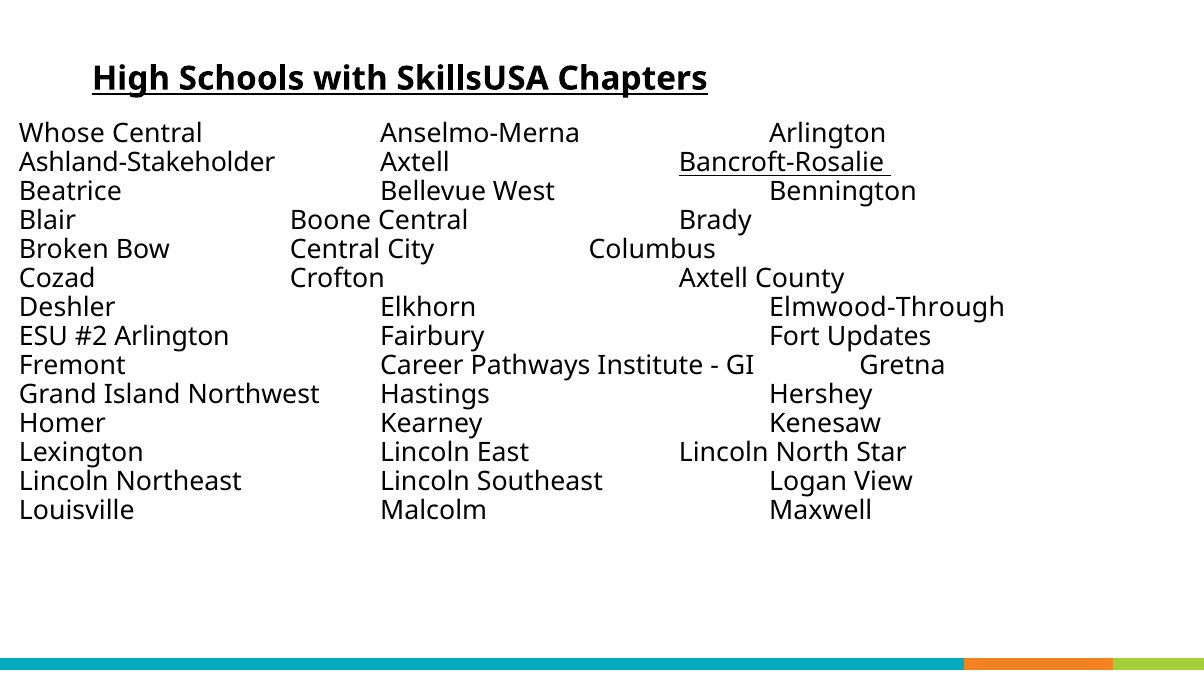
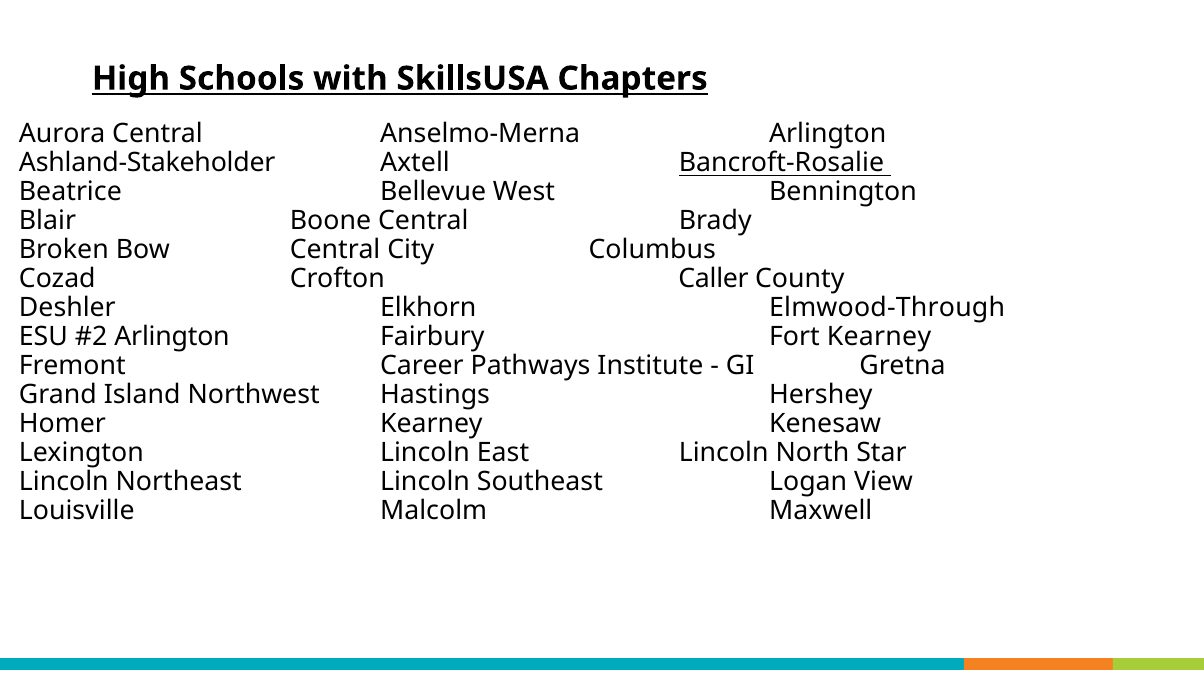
Whose: Whose -> Aurora
Crofton Axtell: Axtell -> Caller
Fort Updates: Updates -> Kearney
